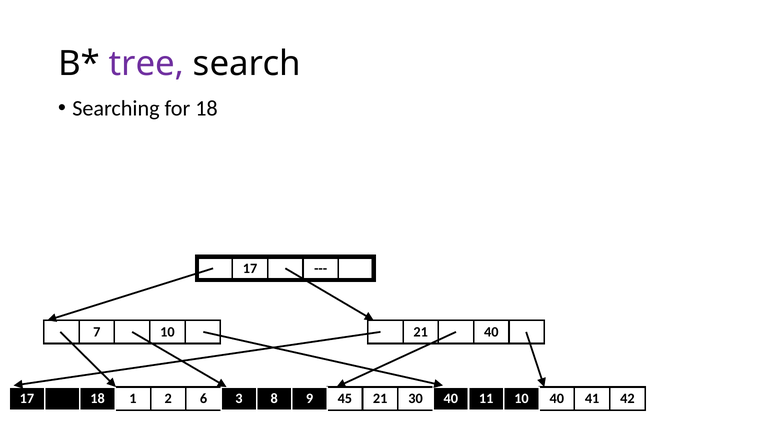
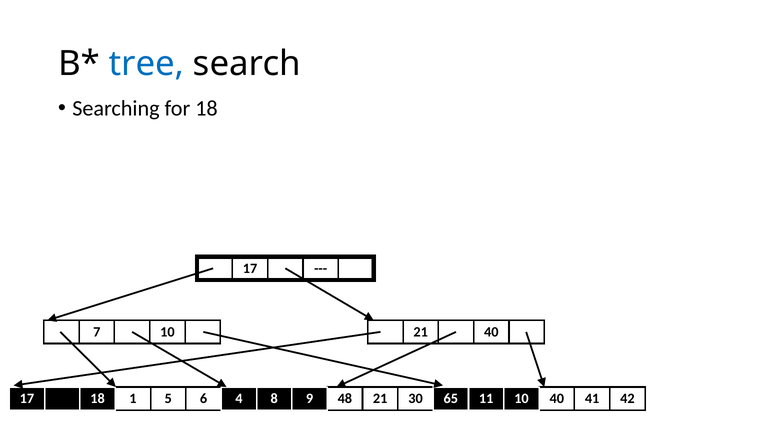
tree colour: purple -> blue
2: 2 -> 5
3: 3 -> 4
45: 45 -> 48
30 40: 40 -> 65
